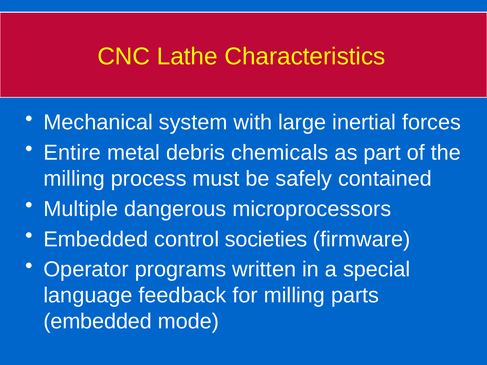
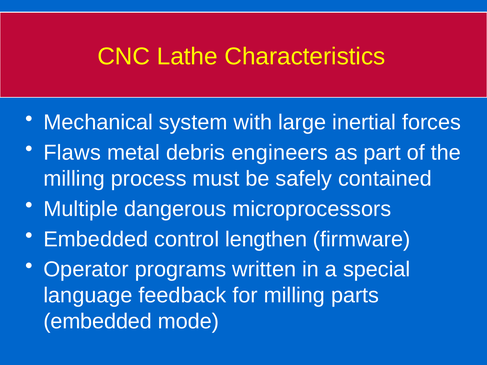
Entire: Entire -> Flaws
chemicals: chemicals -> engineers
societies: societies -> lengthen
